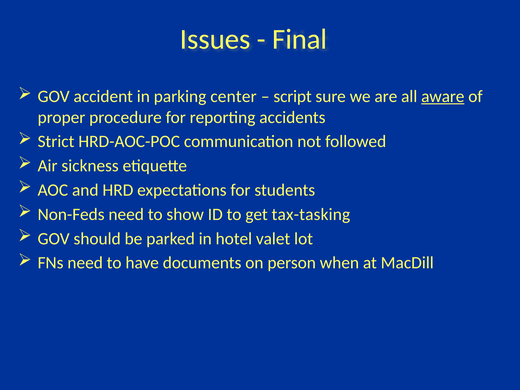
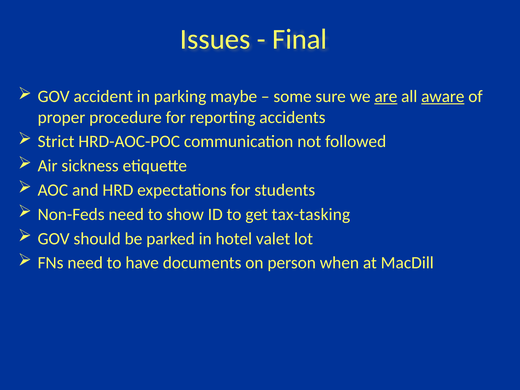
center: center -> maybe
script: script -> some
are underline: none -> present
